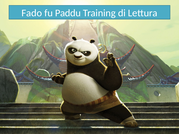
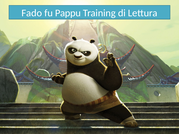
Paddu: Paddu -> Pappu
